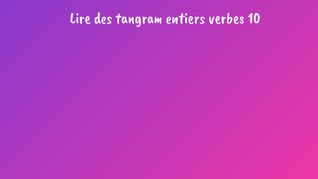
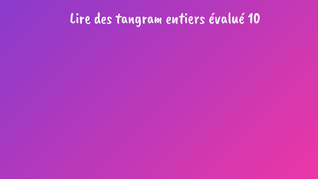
verbes: verbes -> évalué
